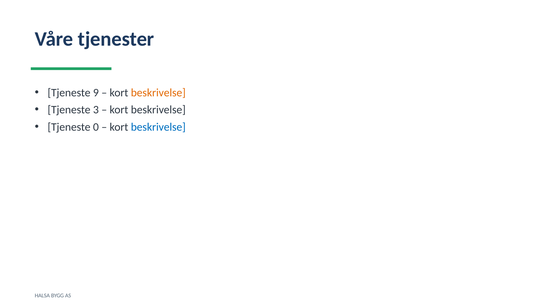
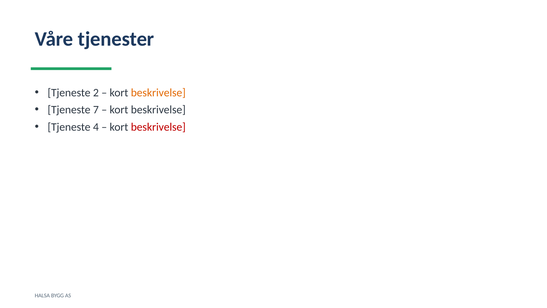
9: 9 -> 2
3: 3 -> 7
0: 0 -> 4
beskrivelse at (158, 127) colour: blue -> red
